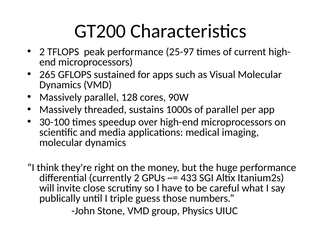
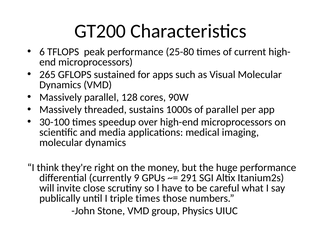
2 at (42, 52): 2 -> 6
25-97: 25-97 -> 25-80
currently 2: 2 -> 9
433: 433 -> 291
triple guess: guess -> times
